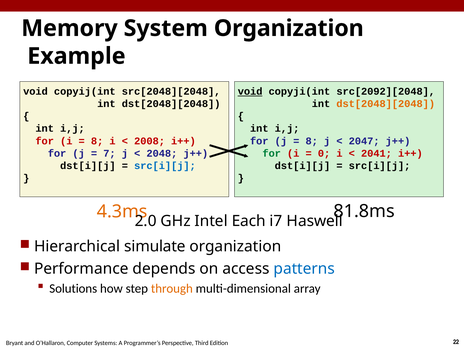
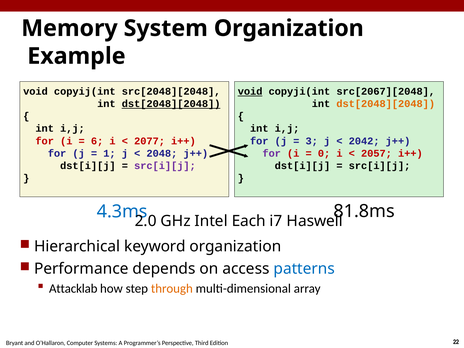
src[2092][2048: src[2092][2048 -> src[2067][2048
dst[2048][2048 at (171, 104) underline: none -> present
8 at (97, 141): 8 -> 6
2008: 2008 -> 2077
8 at (312, 141): 8 -> 3
2047: 2047 -> 2042
7: 7 -> 1
for at (272, 153) colour: green -> purple
2041: 2041 -> 2057
src[i][j at (165, 166) colour: blue -> purple
4.3ms colour: orange -> blue
simulate: simulate -> keyword
Solutions: Solutions -> Attacklab
